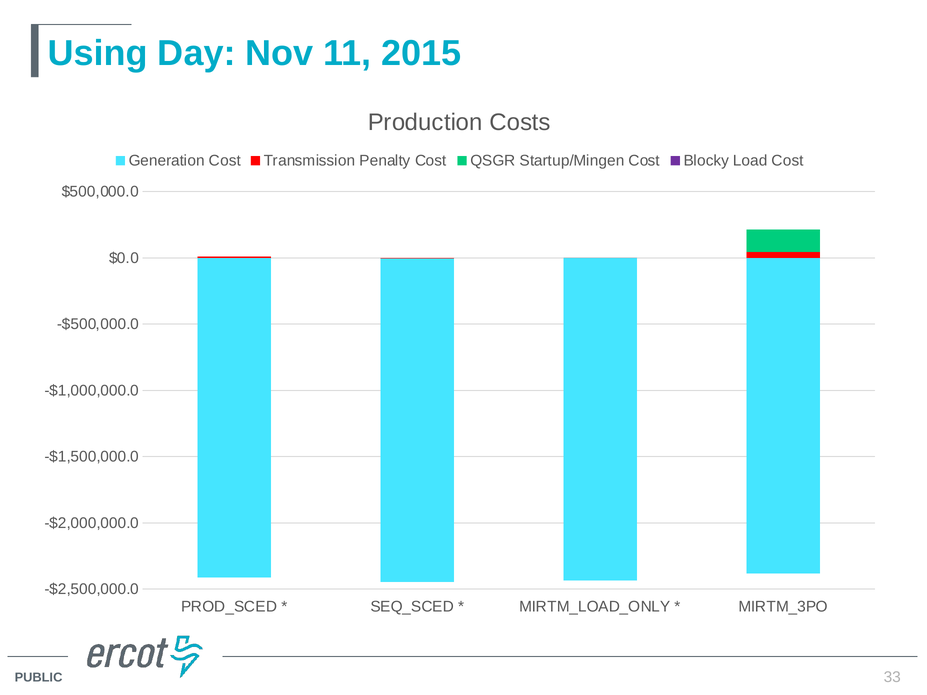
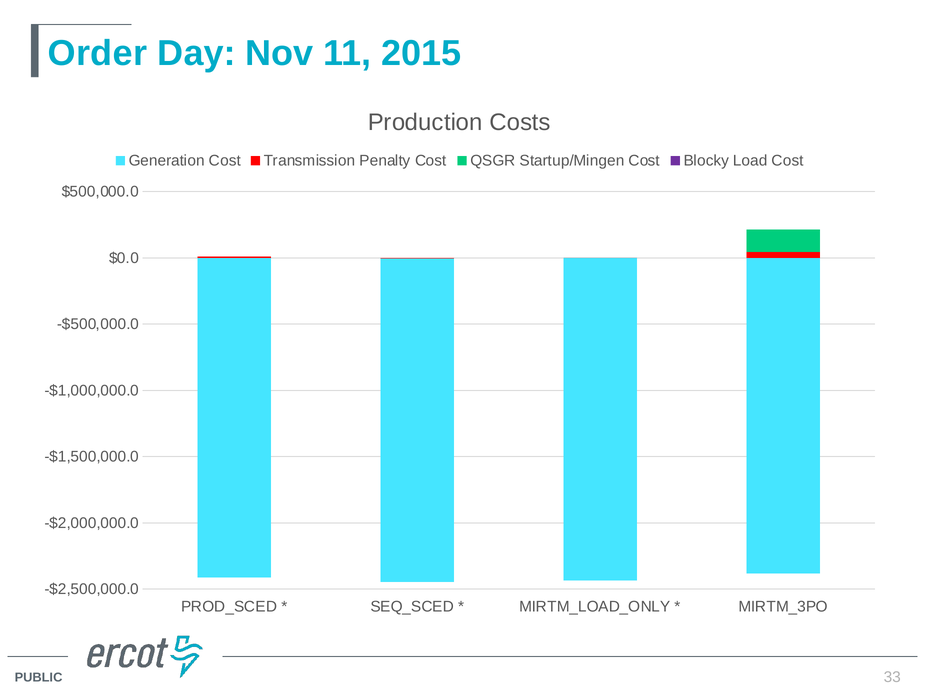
Using: Using -> Order
